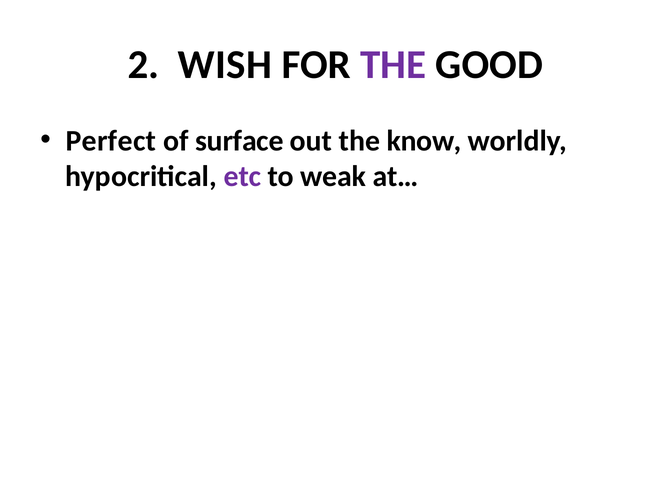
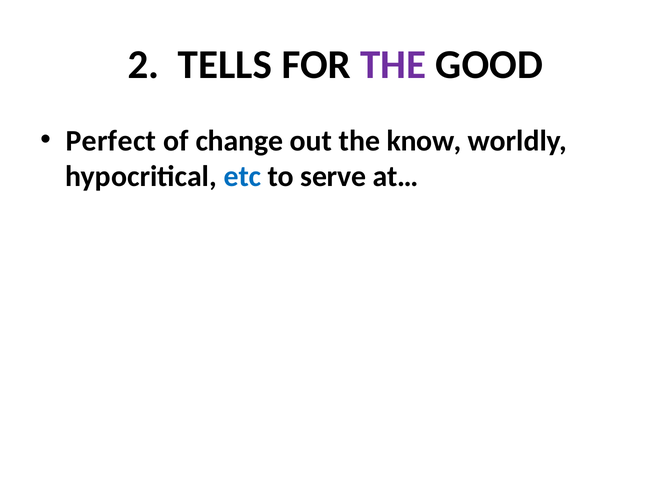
WISH: WISH -> TELLS
surface: surface -> change
etc colour: purple -> blue
weak: weak -> serve
